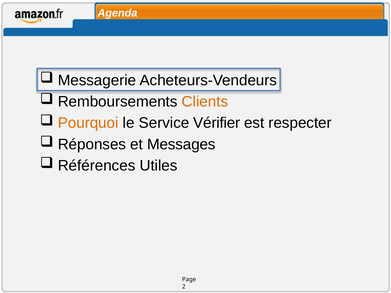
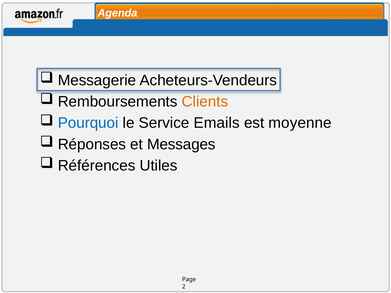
Pourquoi colour: orange -> blue
Vérifier: Vérifier -> Emails
respecter: respecter -> moyenne
